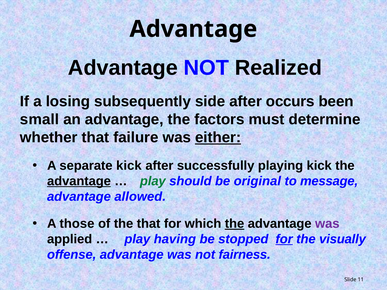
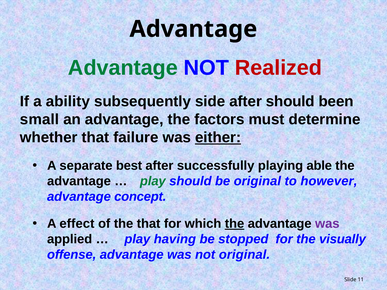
Advantage at (123, 68) colour: black -> green
Realized colour: black -> red
losing: losing -> ability
after occurs: occurs -> should
separate kick: kick -> best
playing kick: kick -> able
advantage at (79, 181) underline: present -> none
message: message -> however
allowed: allowed -> concept
those: those -> effect
for at (284, 239) underline: present -> none
not fairness: fairness -> original
